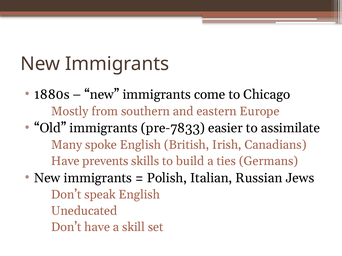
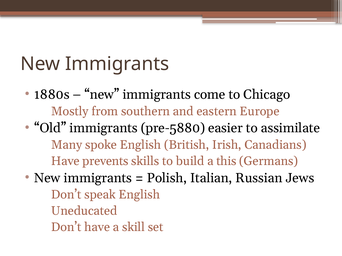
pre-7833: pre-7833 -> pre-5880
ties: ties -> this
